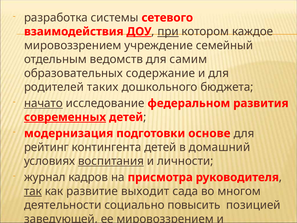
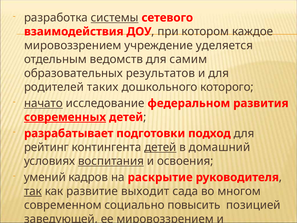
системы underline: none -> present
ДОУ underline: present -> none
при underline: present -> none
семейный: семейный -> уделяется
содержание: содержание -> результатов
бюджета: бюджета -> которого
модернизация: модернизация -> разрабатывает
основе: основе -> подход
детей at (160, 147) underline: none -> present
личности: личности -> освоения
журнал: журнал -> умений
присмотра: присмотра -> раскрытие
деятельности: деятельности -> современном
